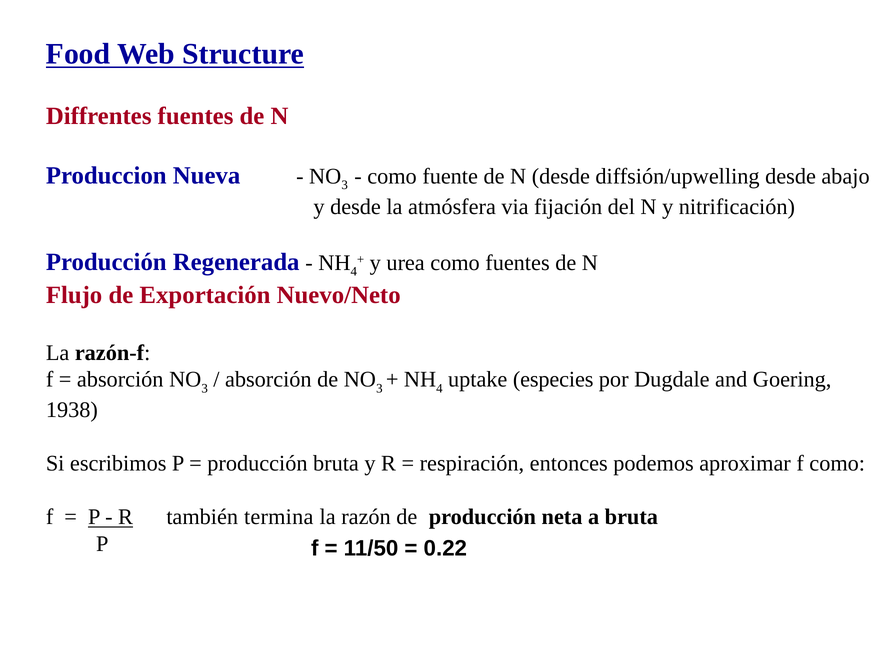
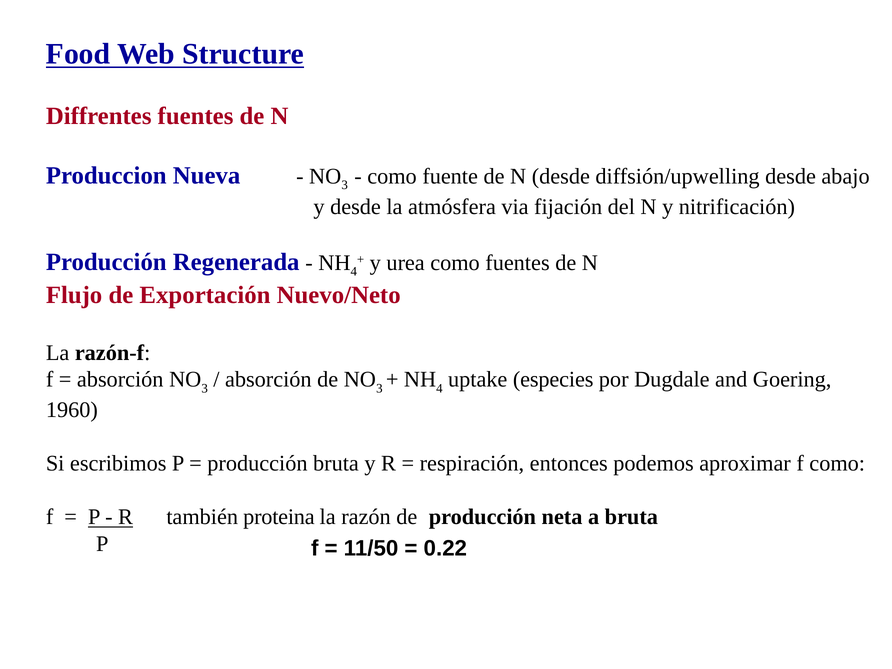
1938: 1938 -> 1960
termina: termina -> proteina
